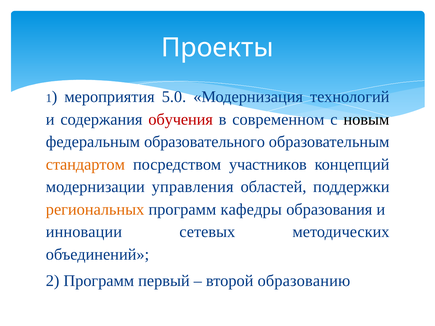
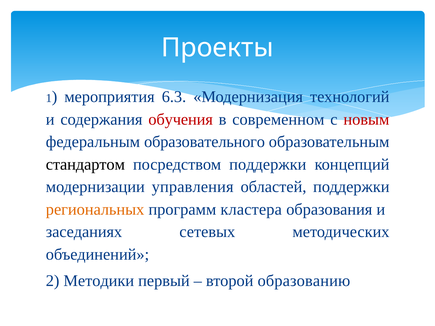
5.0: 5.0 -> 6.3
новым colour: black -> red
стандартом colour: orange -> black
посредством участников: участников -> поддержки
кафедры: кафедры -> кластера
инновации: инновации -> заседаниях
2 Программ: Программ -> Методики
